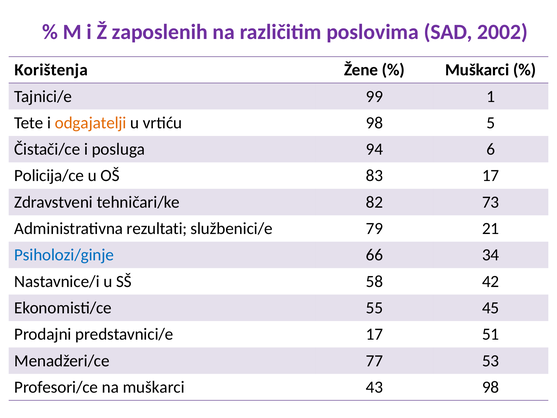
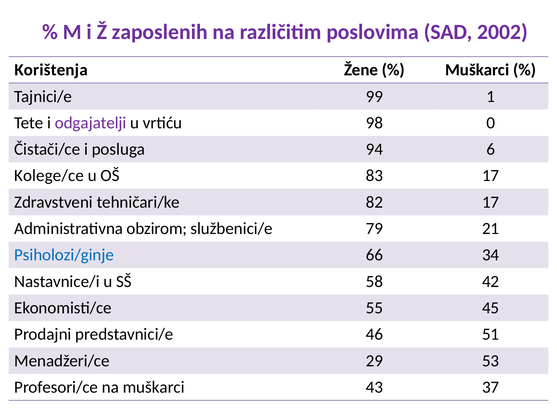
odgajatelji colour: orange -> purple
5: 5 -> 0
Policija/ce: Policija/ce -> Kolege/ce
82 73: 73 -> 17
rezultati: rezultati -> obzirom
predstavnici/e 17: 17 -> 46
77: 77 -> 29
43 98: 98 -> 37
